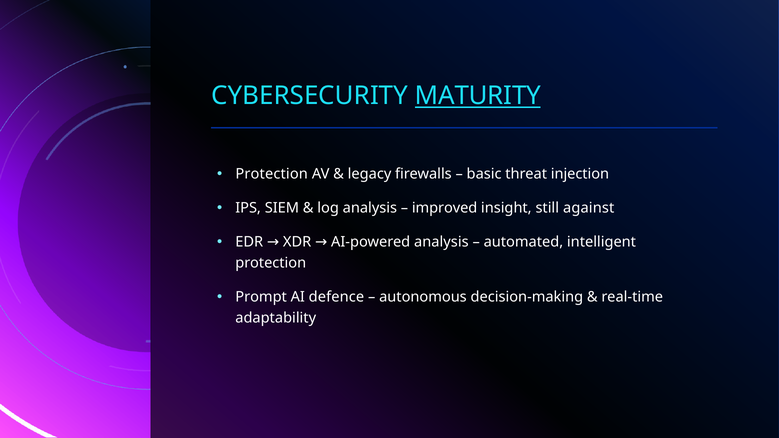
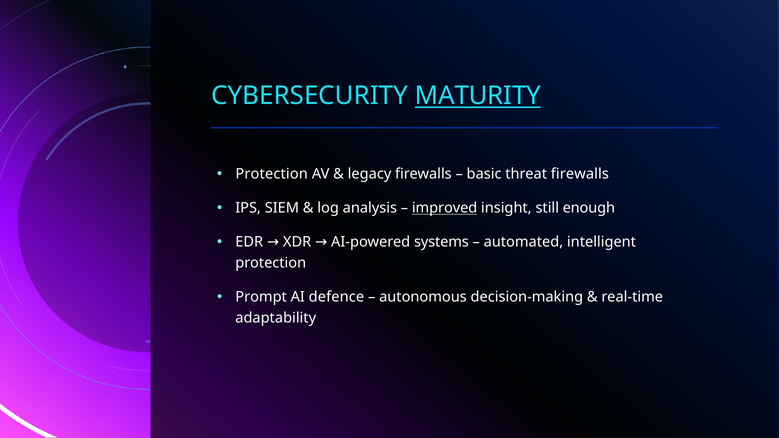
threat injection: injection -> firewalls
improved underline: none -> present
against: against -> enough
AI-powered analysis: analysis -> systems
